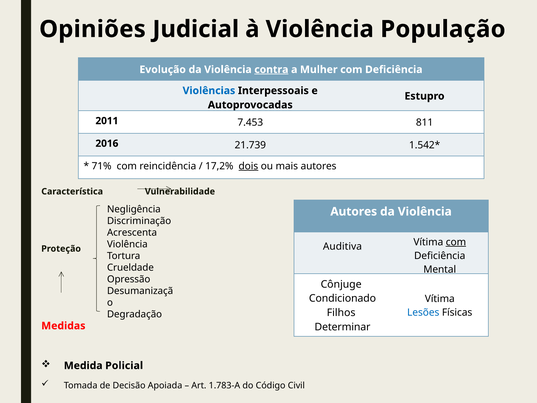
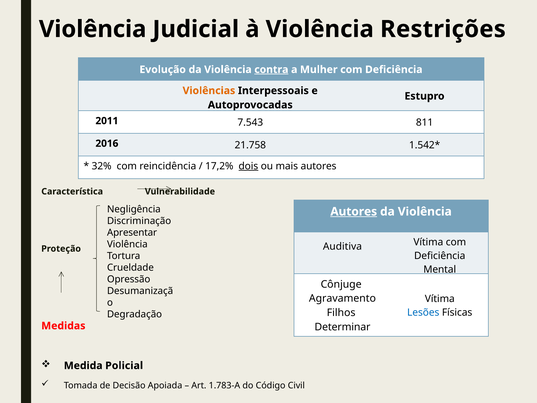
Opiniões at (92, 29): Opiniões -> Violência
População: População -> Restrições
Violências colour: blue -> orange
7.453: 7.453 -> 7.543
21.739: 21.739 -> 21.758
71%: 71% -> 32%
Autores at (354, 211) underline: none -> present
Acrescenta: Acrescenta -> Apresentar
com at (456, 242) underline: present -> none
Condicionado: Condicionado -> Agravamento
